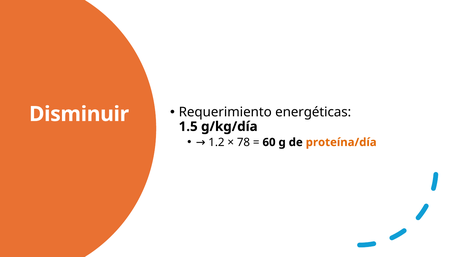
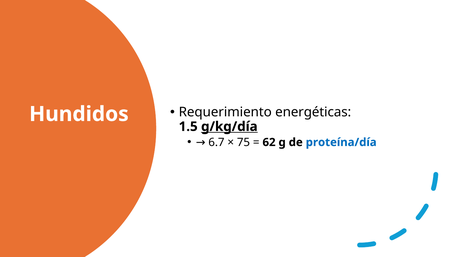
Disminuir: Disminuir -> Hundidos
g/kg/día underline: none -> present
1.2: 1.2 -> 6.7
78: 78 -> 75
60: 60 -> 62
proteína/día colour: orange -> blue
